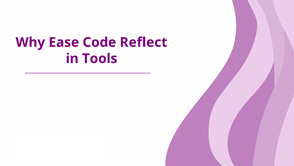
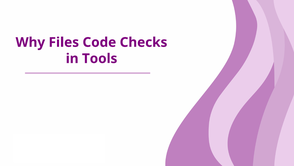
Ease: Ease -> Files
Reflect: Reflect -> Checks
